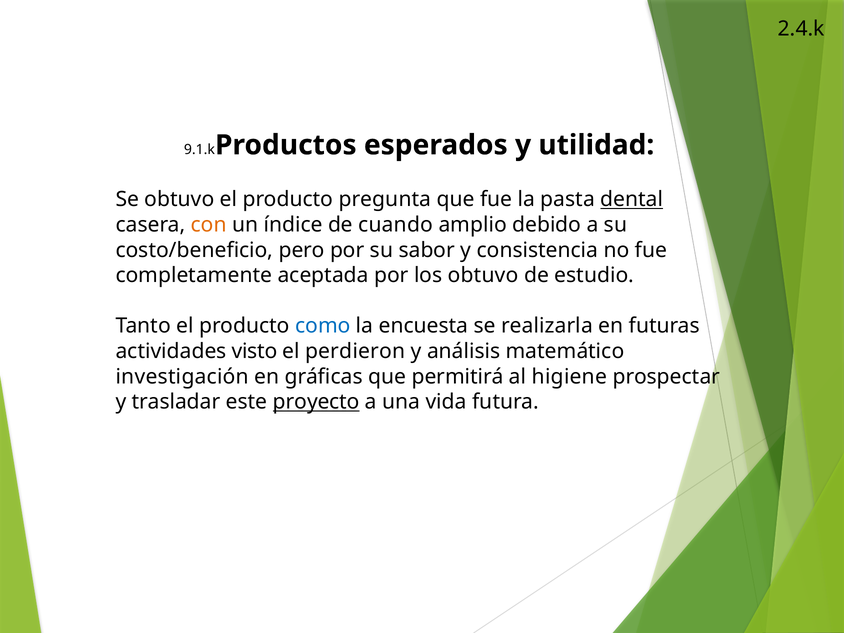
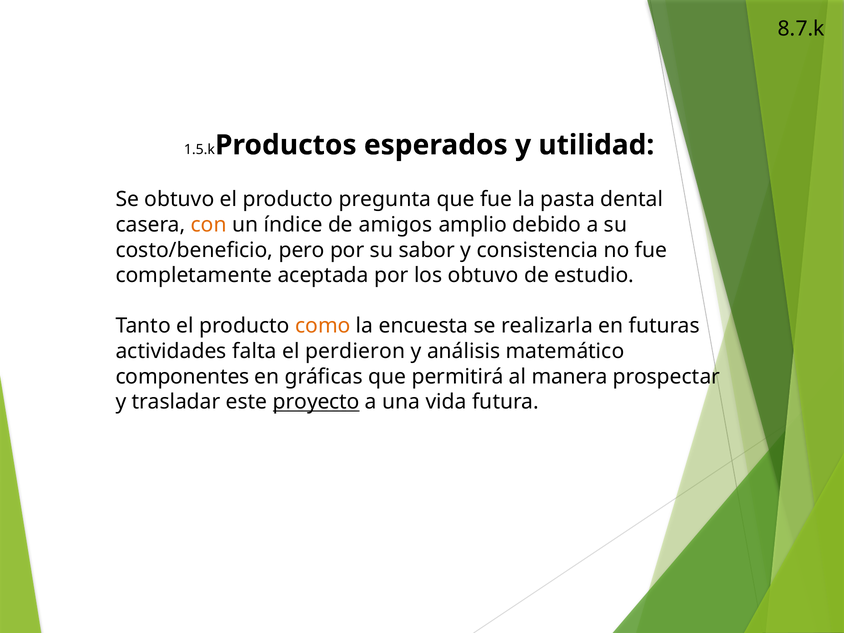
2.4.k: 2.4.k -> 8.7.k
9.1.k: 9.1.k -> 1.5.k
dental underline: present -> none
cuando: cuando -> amigos
como colour: blue -> orange
visto: visto -> falta
investigación: investigación -> componentes
higiene: higiene -> manera
